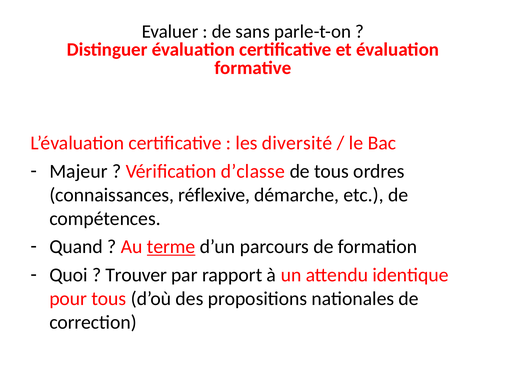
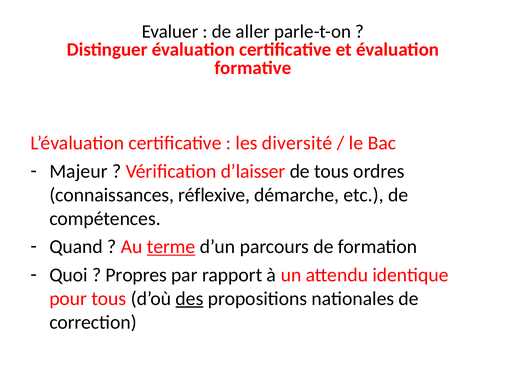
sans: sans -> aller
d’classe: d’classe -> d’laisser
Trouver: Trouver -> Propres
des underline: none -> present
